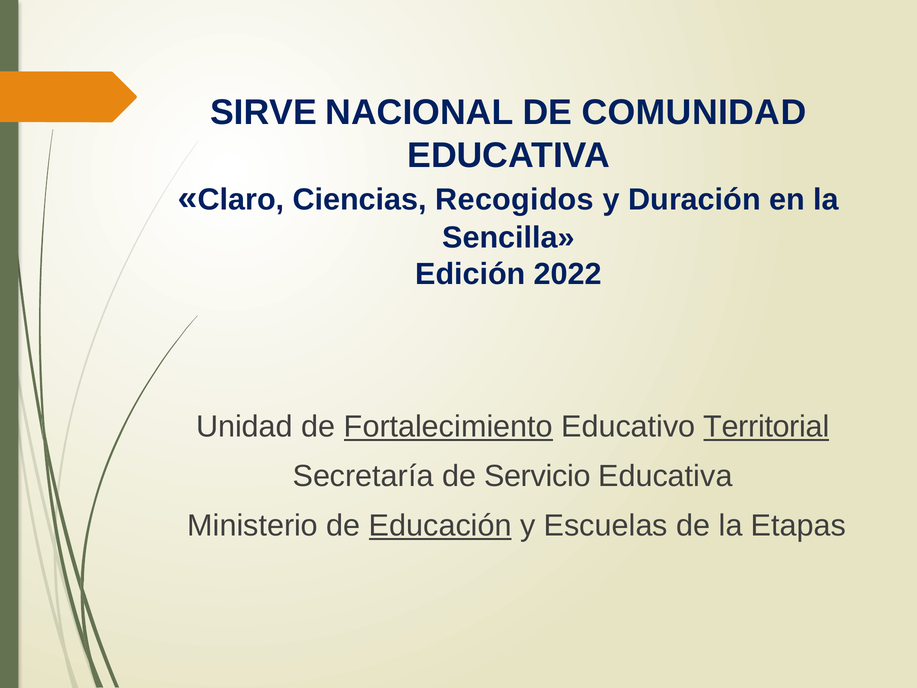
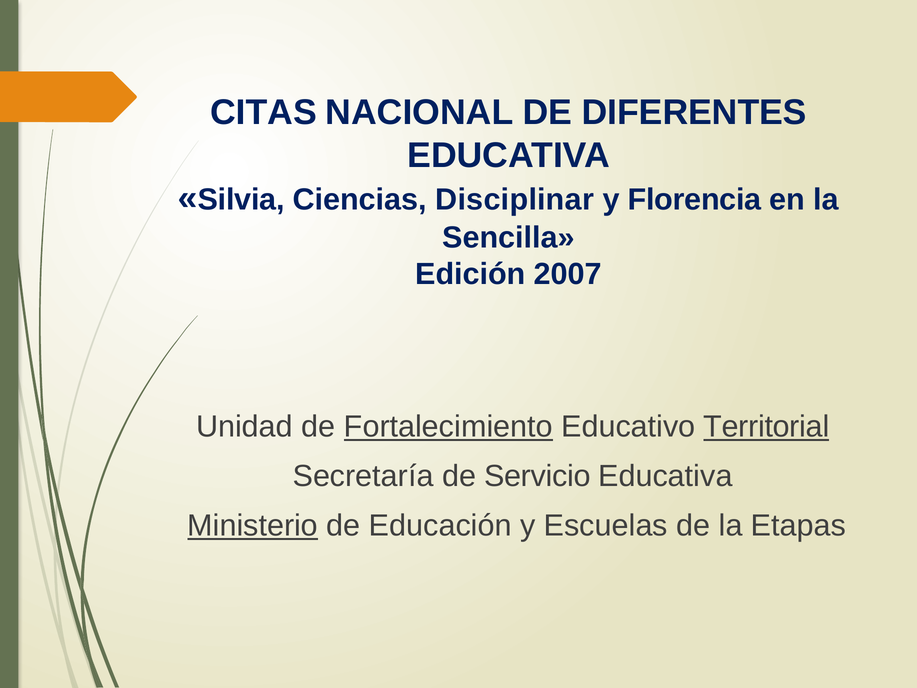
SIRVE: SIRVE -> CITAS
COMUNIDAD: COMUNIDAD -> DIFERENTES
Claro: Claro -> Silvia
Recogidos: Recogidos -> Disciplinar
Duración: Duración -> Florencia
2022: 2022 -> 2007
Ministerio underline: none -> present
Educación underline: present -> none
